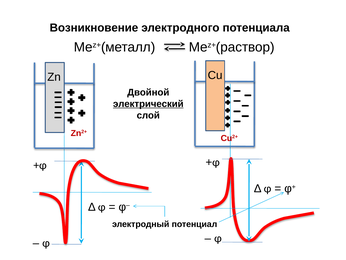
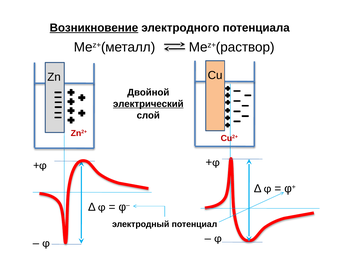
Возникновение underline: none -> present
